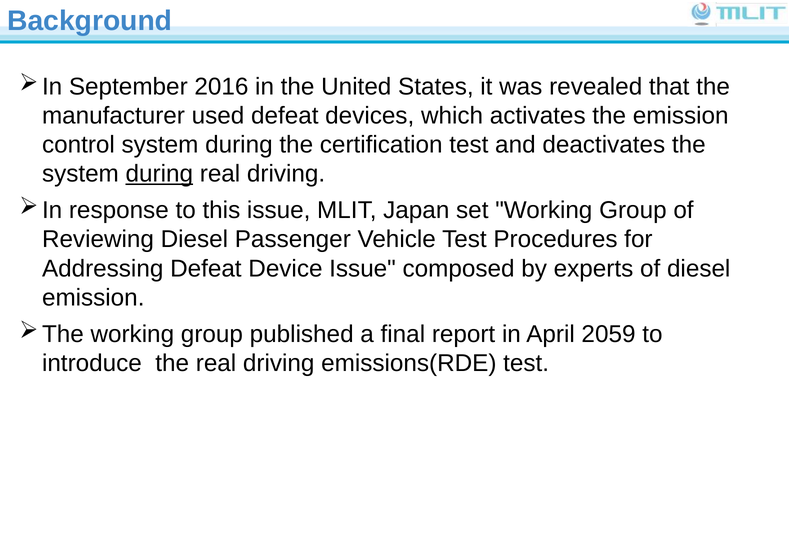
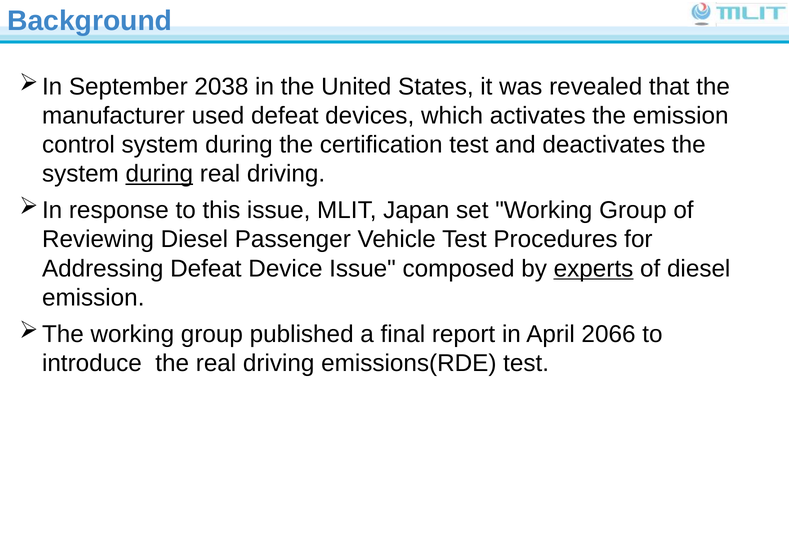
2016: 2016 -> 2038
experts underline: none -> present
2059: 2059 -> 2066
